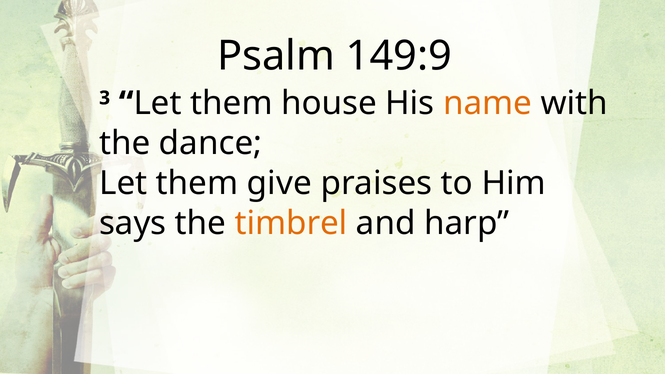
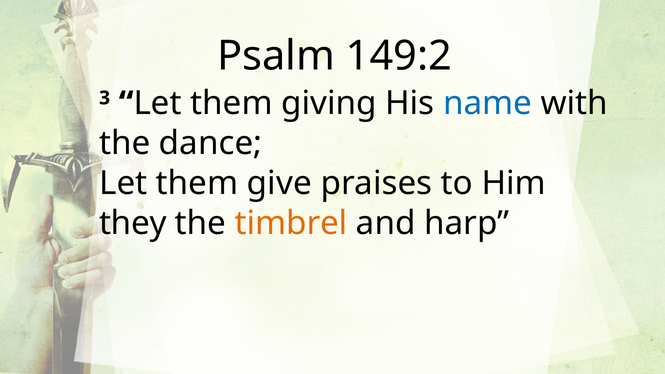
149:9: 149:9 -> 149:2
house: house -> giving
name colour: orange -> blue
says: says -> they
